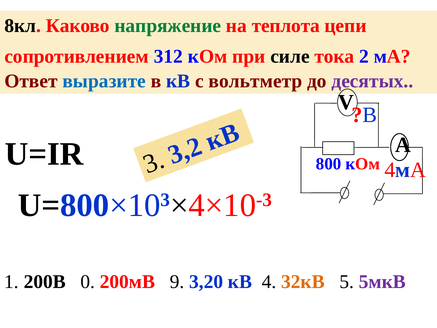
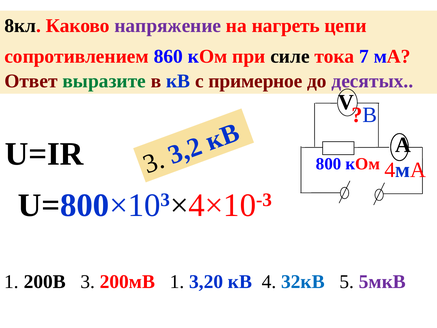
напряжение colour: green -> purple
теплота: теплота -> нагреть
312: 312 -> 860
тока 2: 2 -> 7
выразите colour: blue -> green
вольтметр: вольтметр -> примерное
200В 0: 0 -> 3
200мВ 9: 9 -> 1
32кВ colour: orange -> blue
